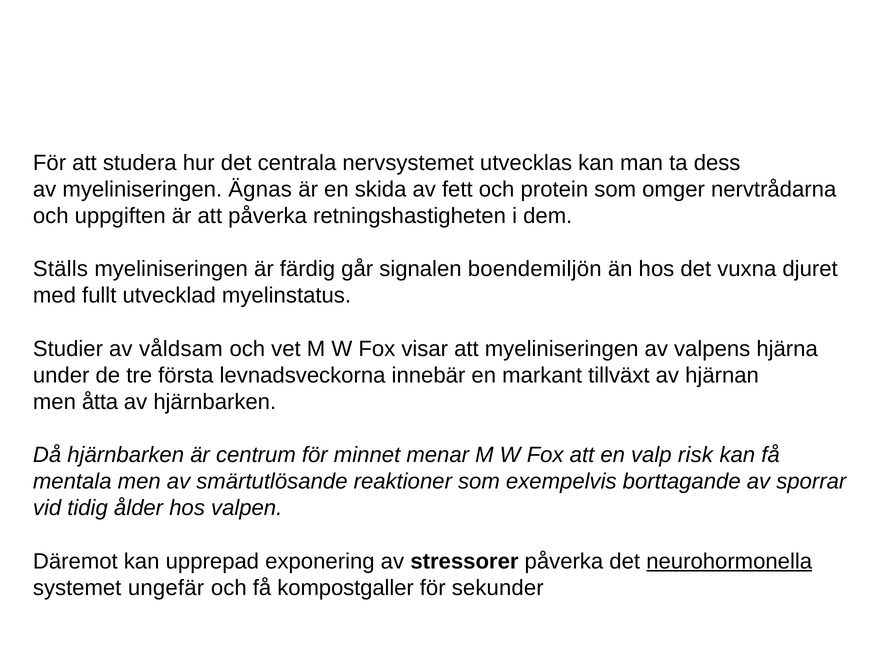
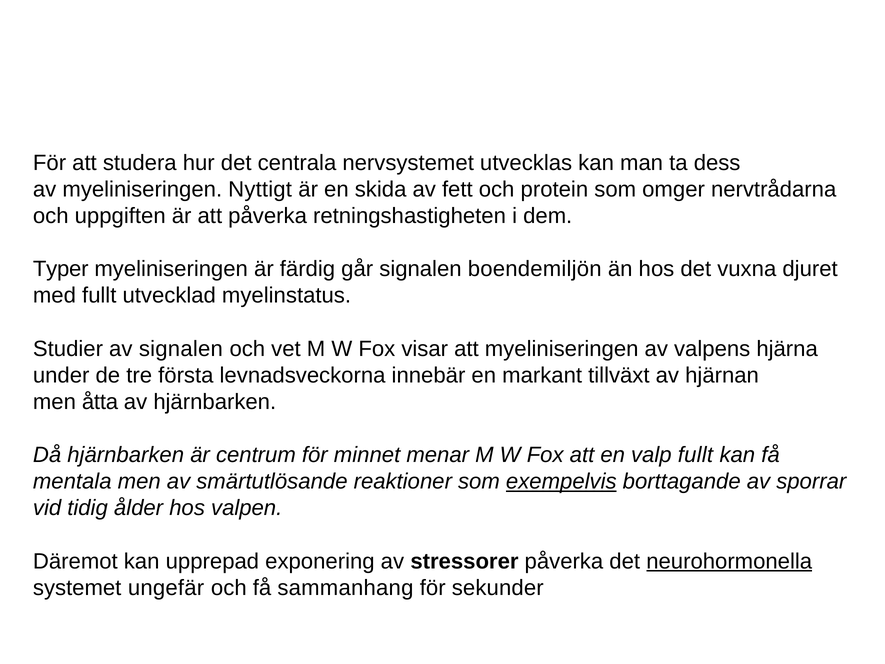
Ägnas: Ägnas -> Nyttigt
Ställs: Ställs -> Typer
av våldsam: våldsam -> signalen
valp risk: risk -> fullt
exempelvis underline: none -> present
kompostgaller: kompostgaller -> sammanhang
